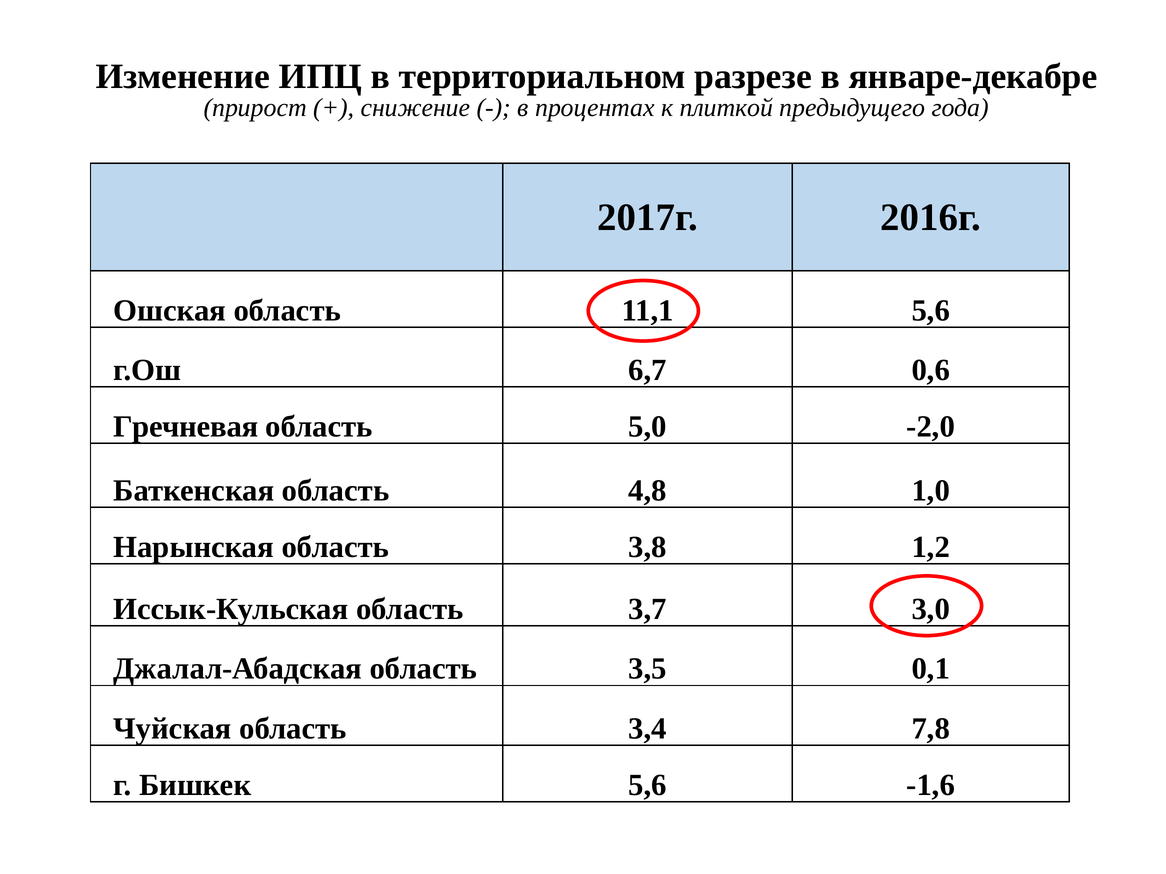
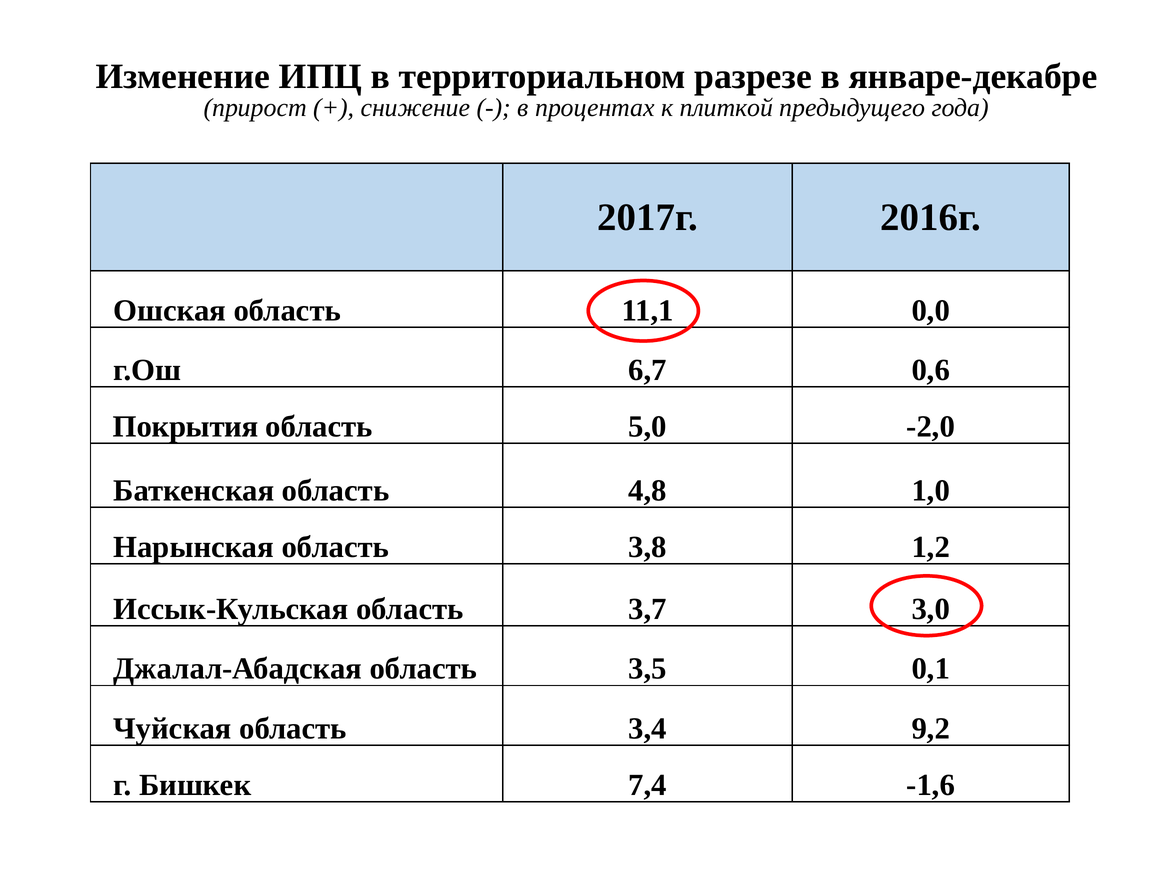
11,1 5,6: 5,6 -> 0,0
Гречневая: Гречневая -> Покрытия
7,8: 7,8 -> 9,2
Бишкек 5,6: 5,6 -> 7,4
